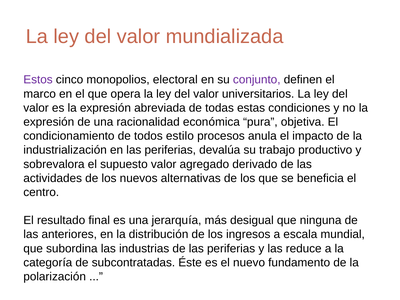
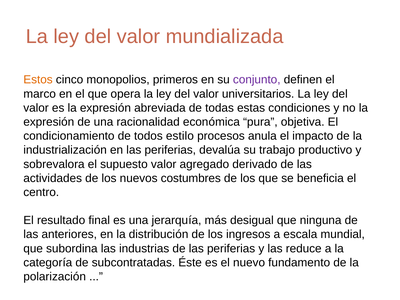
Estos colour: purple -> orange
electoral: electoral -> primeros
alternativas: alternativas -> costumbres
